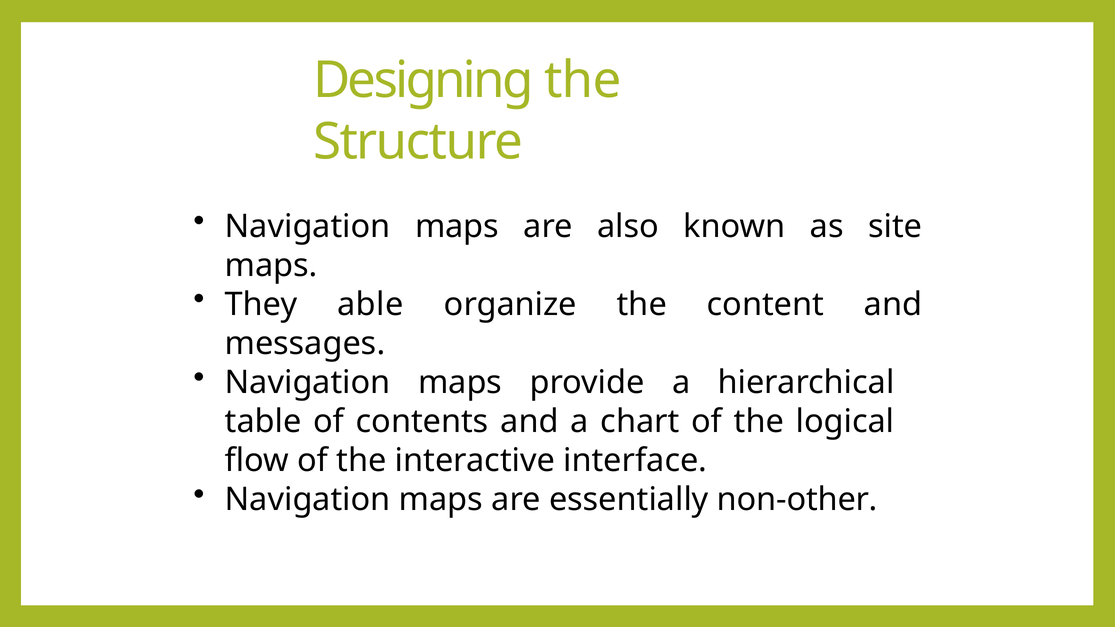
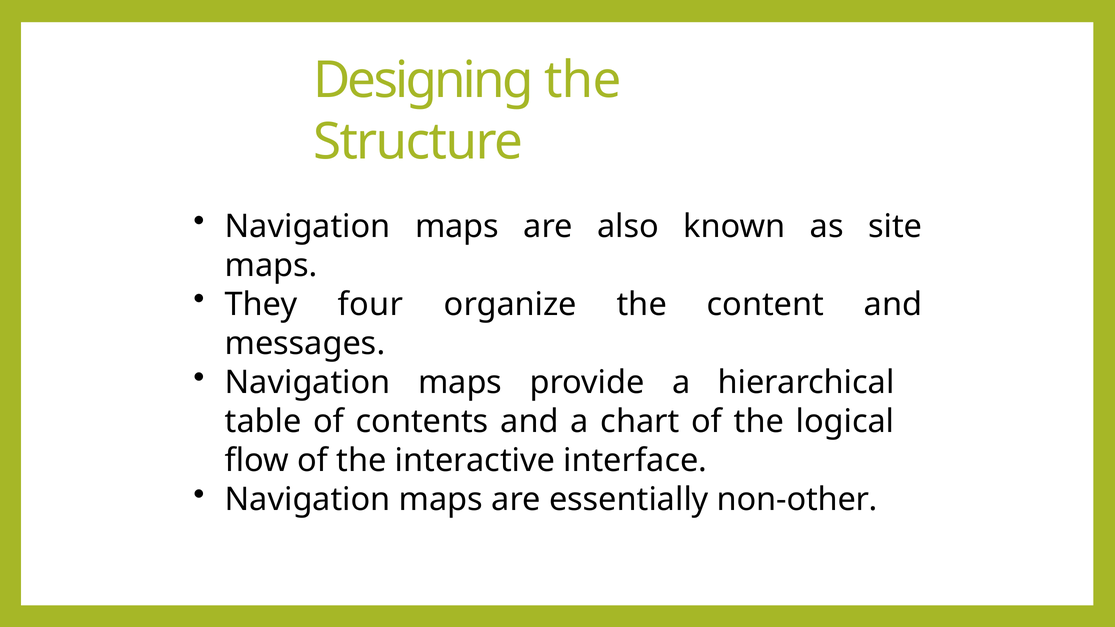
able: able -> four
